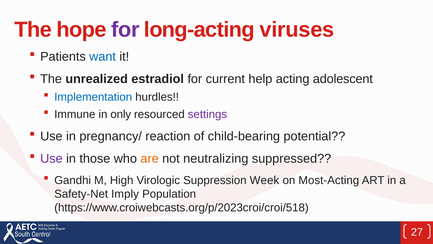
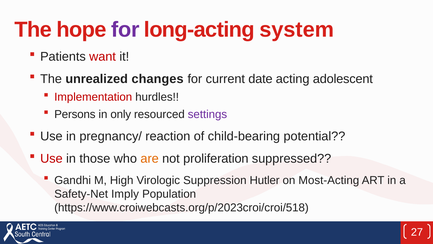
viruses: viruses -> system
want colour: blue -> red
estradiol: estradiol -> changes
help: help -> date
Implementation colour: blue -> red
Immune: Immune -> Persons
Use at (51, 158) colour: purple -> red
neutralizing: neutralizing -> proliferation
Week: Week -> Hutler
